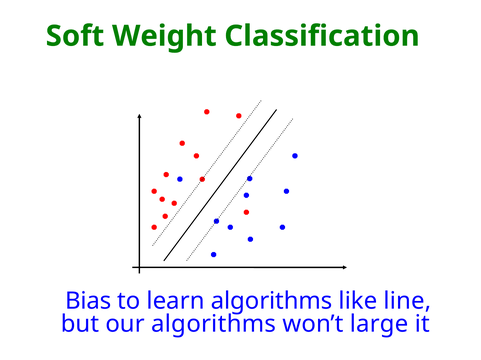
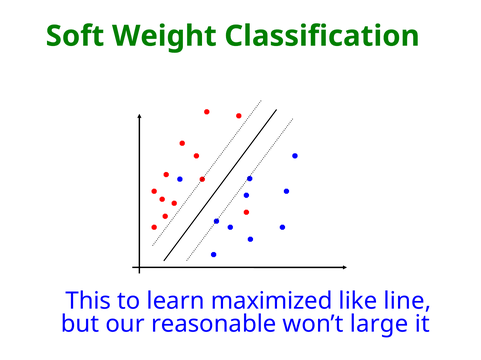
Bias: Bias -> This
learn algorithms: algorithms -> maximized
our algorithms: algorithms -> reasonable
